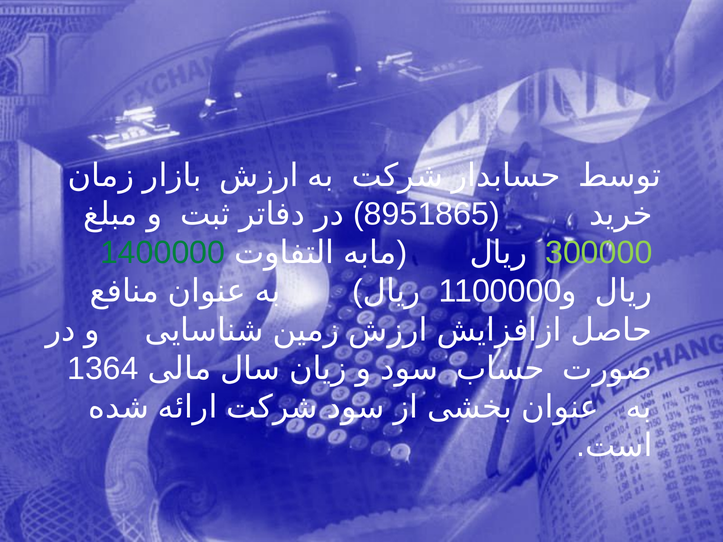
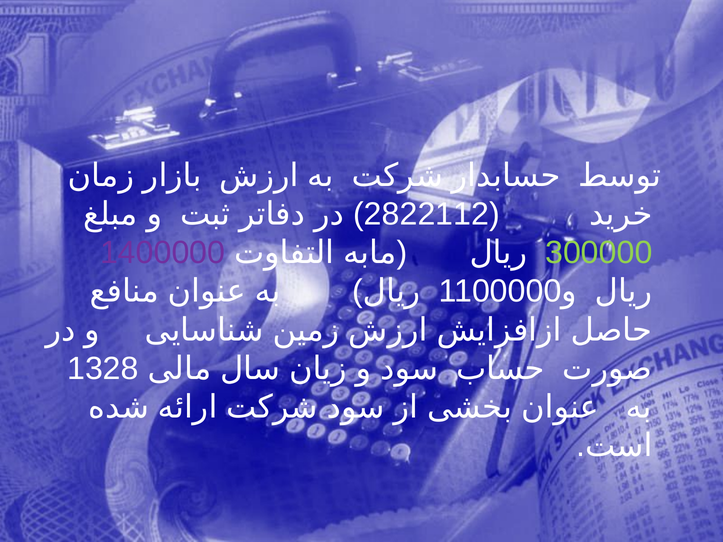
8951865: 8951865 -> 2822112
1400000 colour: green -> purple
1364: 1364 -> 1328
